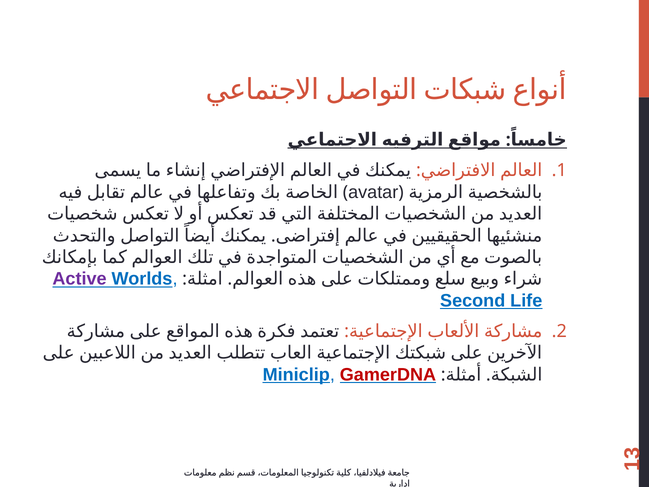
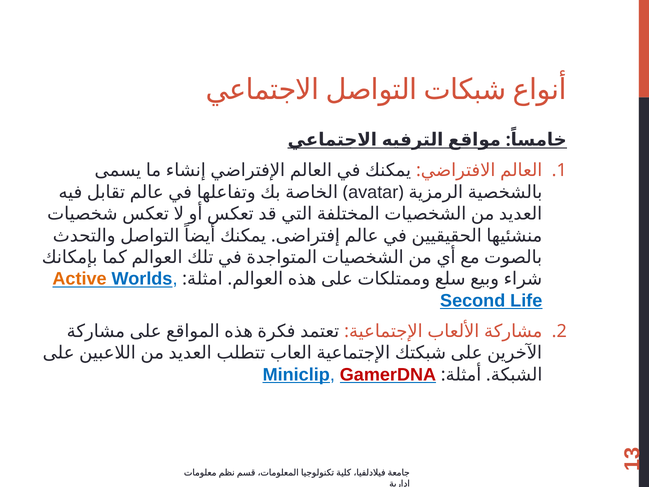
Active colour: purple -> orange
